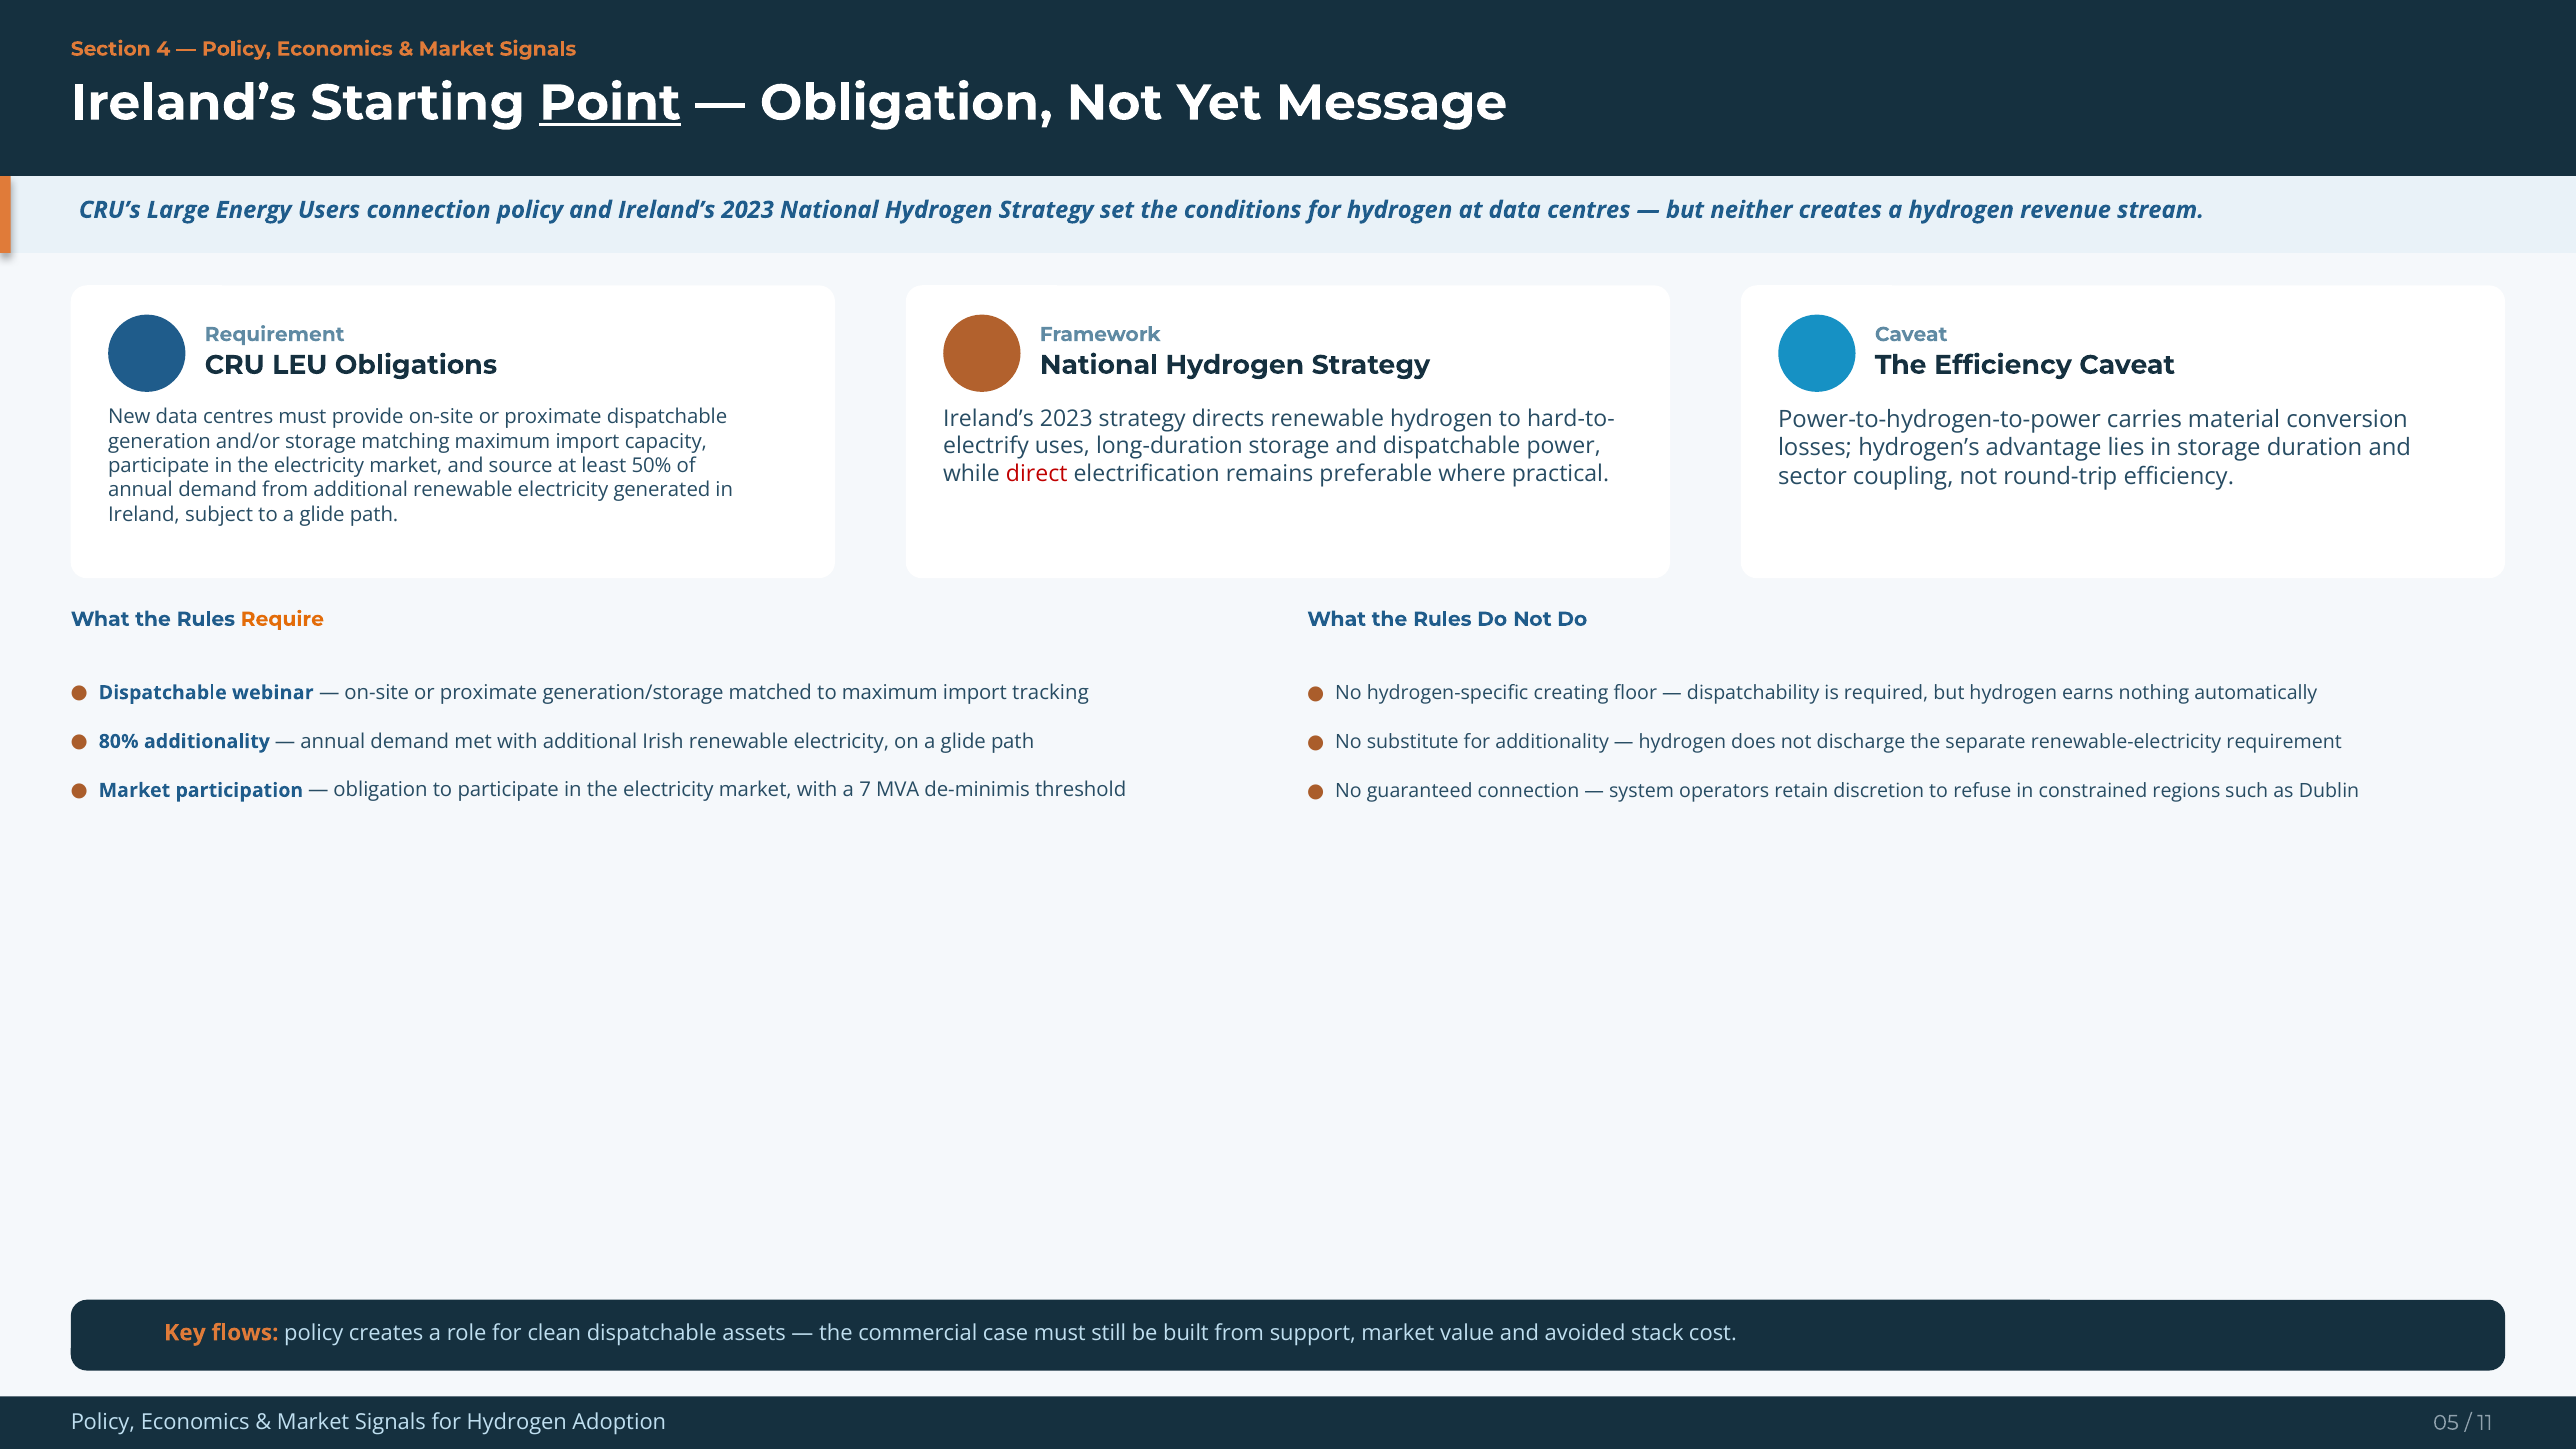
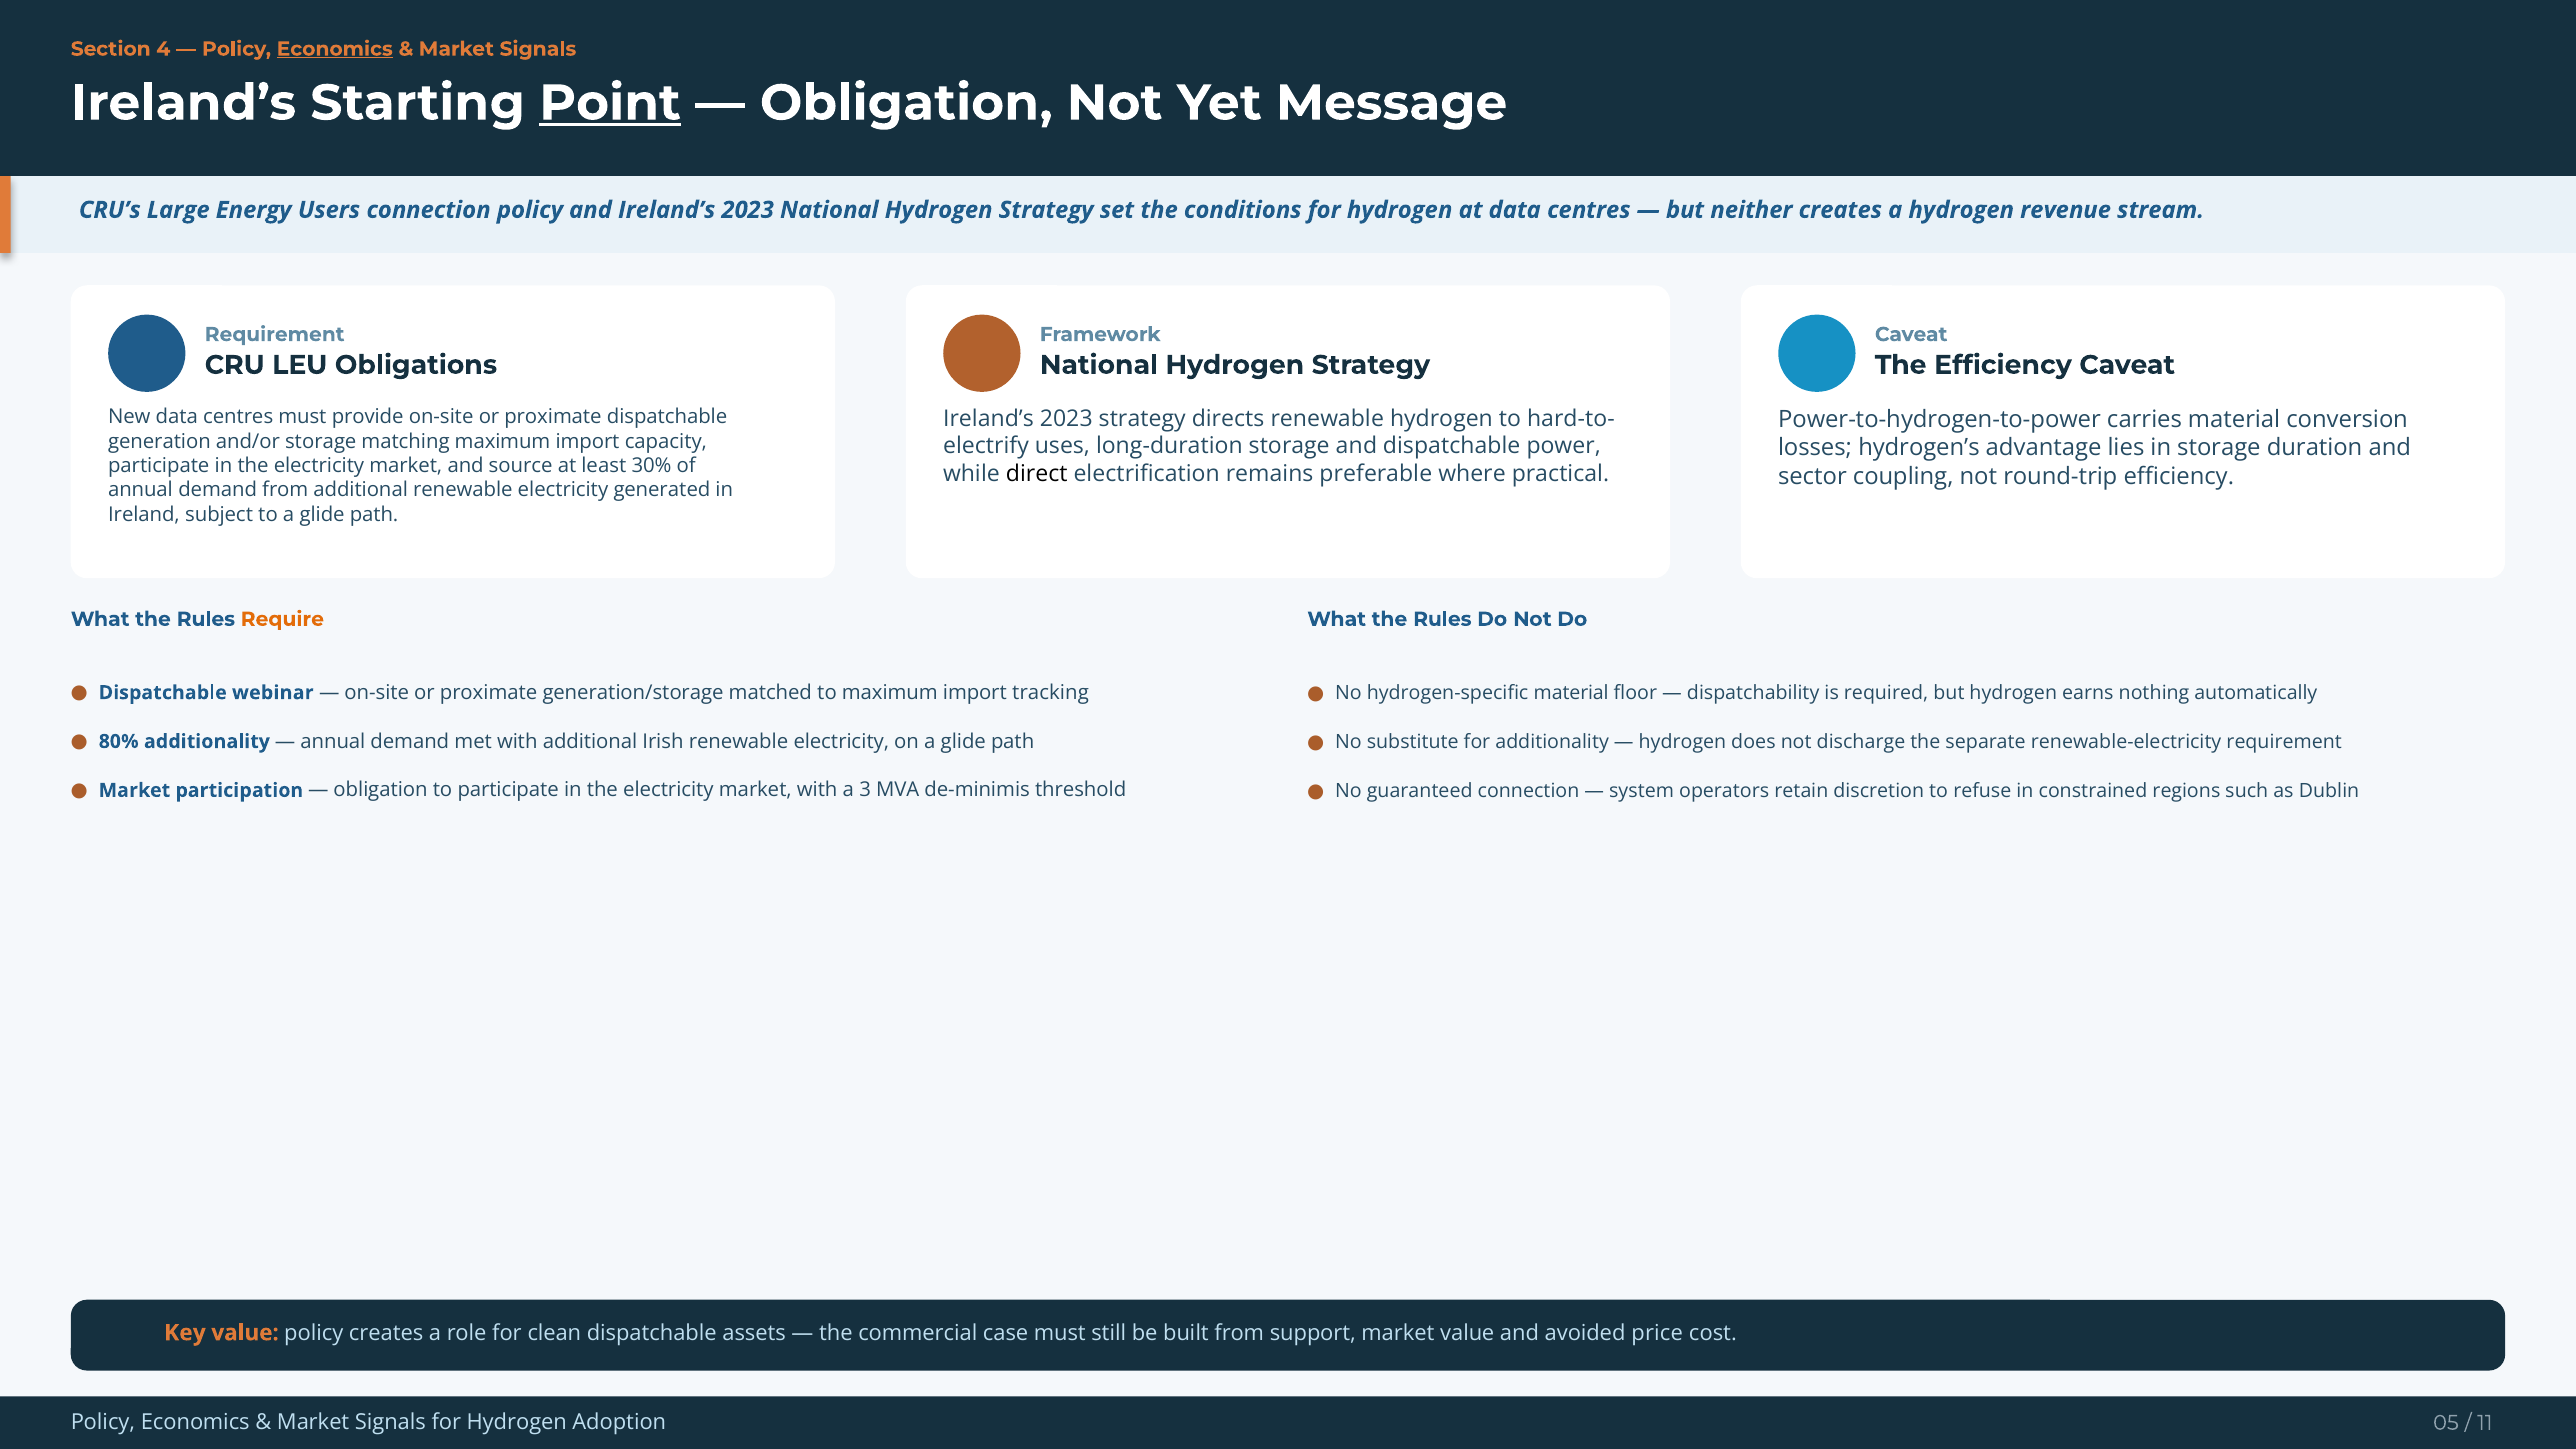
Economics at (335, 49) underline: none -> present
50%: 50% -> 30%
direct colour: red -> black
hydrogen-specific creating: creating -> material
7: 7 -> 3
Key flows: flows -> value
stack: stack -> price
